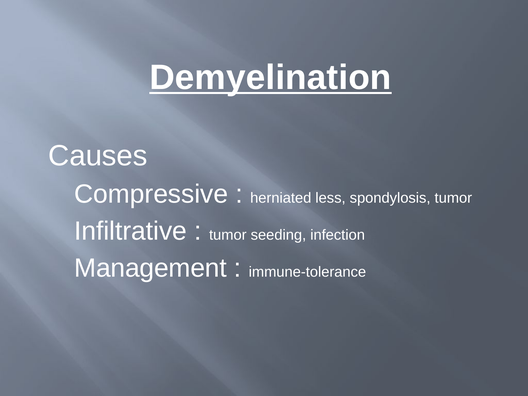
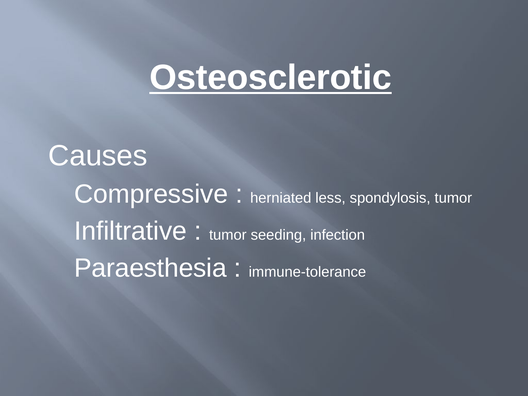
Demyelination: Demyelination -> Osteosclerotic
Management: Management -> Paraesthesia
